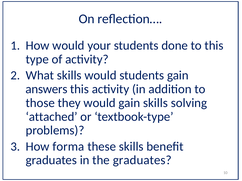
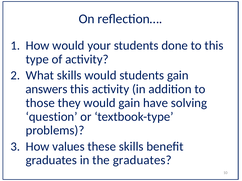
gain skills: skills -> have
attached: attached -> question
forma: forma -> values
